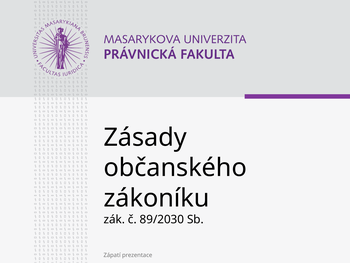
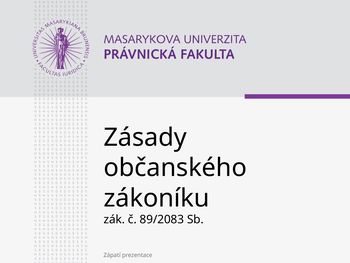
89/2030: 89/2030 -> 89/2083
